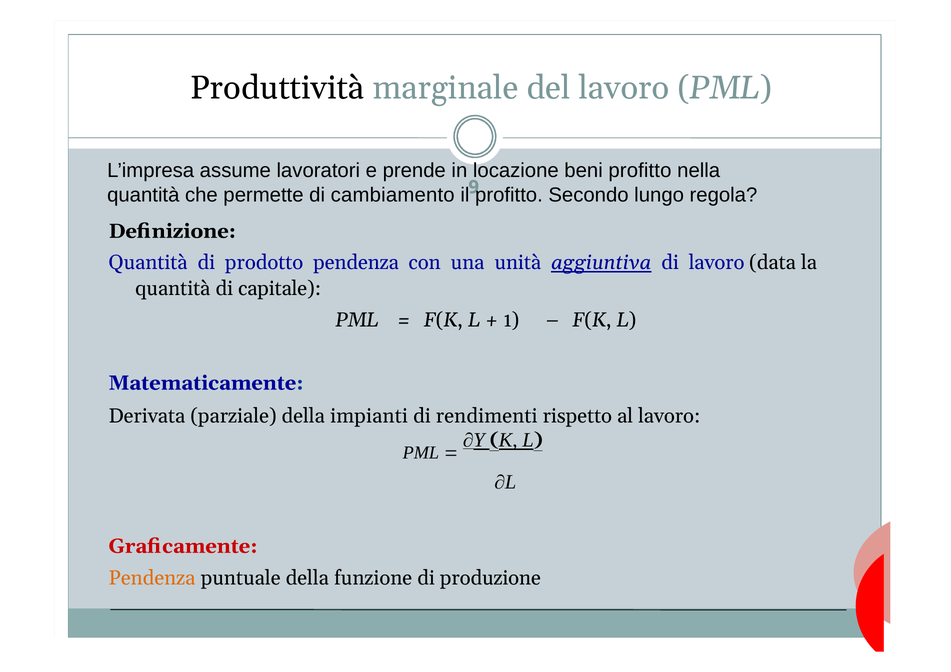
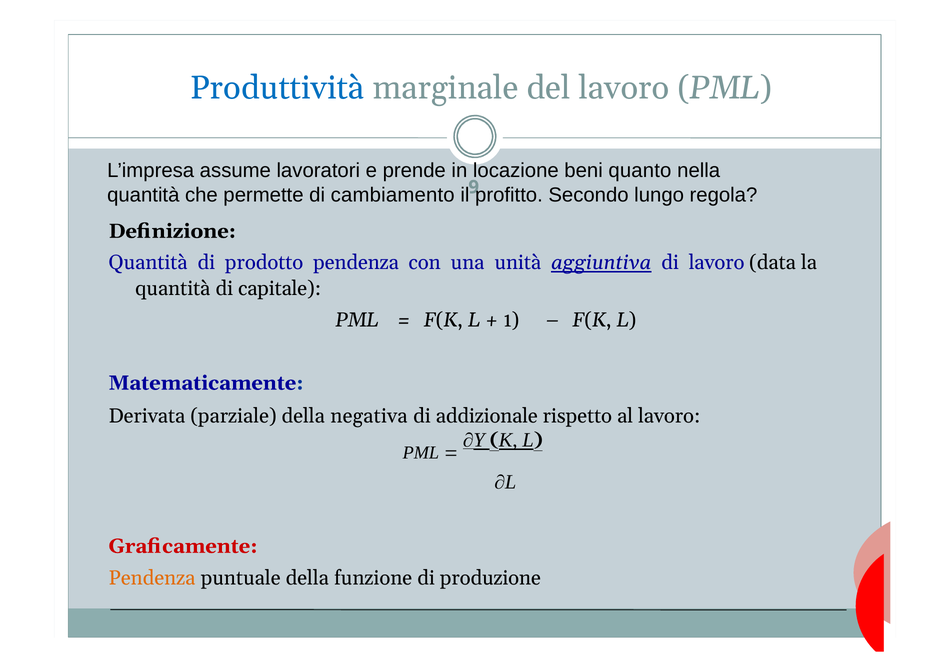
Produttività colour: black -> blue
beni profitto: profitto -> quanto
impianti: impianti -> negativa
rendimenti: rendimenti -> addizionale
